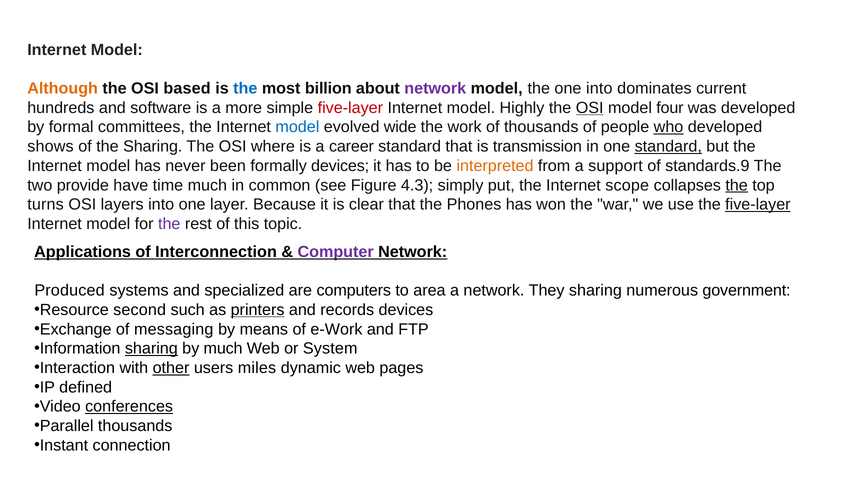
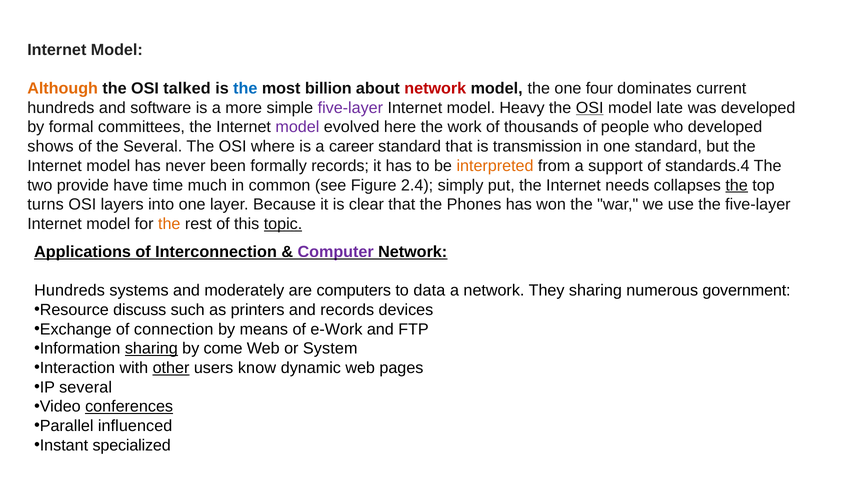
based: based -> talked
network at (435, 89) colour: purple -> red
one into: into -> four
five-layer at (350, 108) colour: red -> purple
Highly: Highly -> Heavy
four: four -> late
model at (297, 127) colour: blue -> purple
wide: wide -> here
who underline: present -> none
the Sharing: Sharing -> Several
standard at (668, 147) underline: present -> none
formally devices: devices -> records
standards.9: standards.9 -> standards.4
4.3: 4.3 -> 2.4
scope: scope -> needs
five-layer at (758, 205) underline: present -> none
the at (169, 224) colour: purple -> orange
topic underline: none -> present
Produced at (70, 291): Produced -> Hundreds
specialized: specialized -> moderately
area: area -> data
second: second -> discuss
printers underline: present -> none
messaging: messaging -> connection
by much: much -> come
miles: miles -> know
IP defined: defined -> several
Parallel thousands: thousands -> influenced
connection: connection -> specialized
